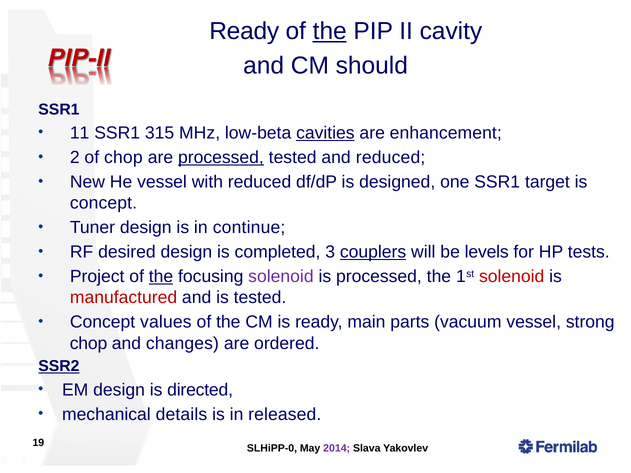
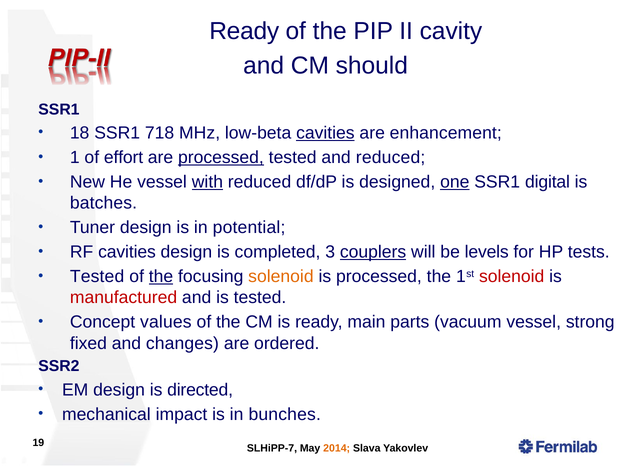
the at (330, 31) underline: present -> none
11: 11 -> 18
315: 315 -> 718
2: 2 -> 1
of chop: chop -> effort
with underline: none -> present
one underline: none -> present
target: target -> digital
concept at (103, 203): concept -> batches
continue: continue -> potential
RF desired: desired -> cavities
Project at (97, 277): Project -> Tested
solenoid at (281, 277) colour: purple -> orange
chop at (89, 343): chop -> fixed
SSR2 underline: present -> none
details: details -> impact
released: released -> bunches
SLHiPP-0: SLHiPP-0 -> SLHiPP-7
2014 colour: purple -> orange
